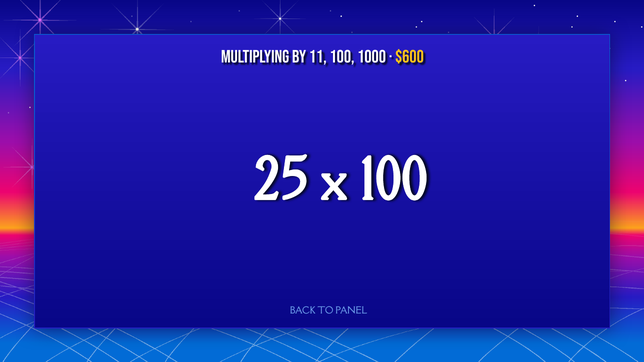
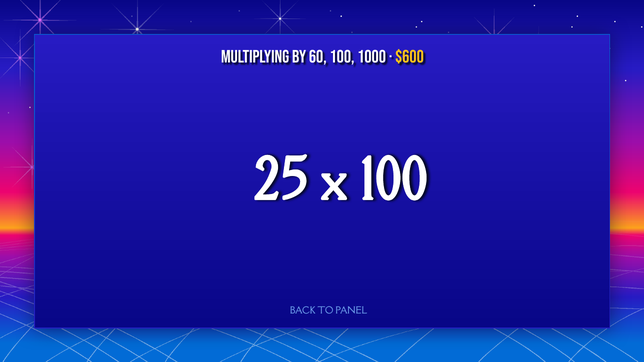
11: 11 -> 60
